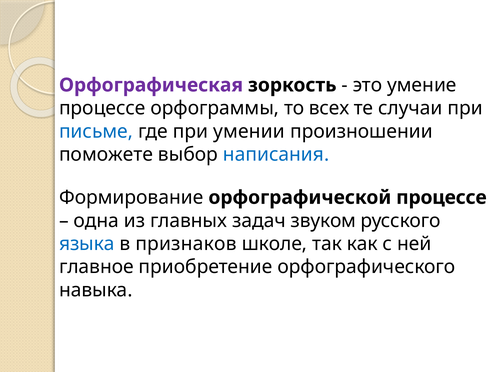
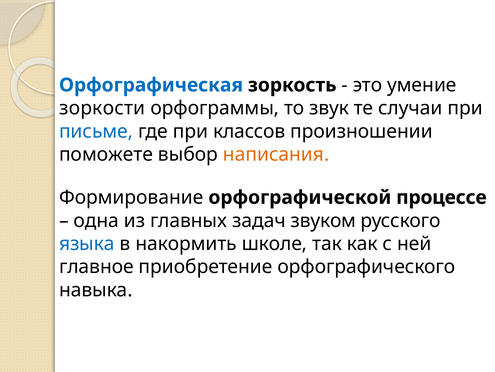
Орфографическая colour: purple -> blue
процессе at (102, 108): процессе -> зоркости
всех: всех -> звук
умении: умении -> классов
написания colour: blue -> orange
признаков: признаков -> накормить
